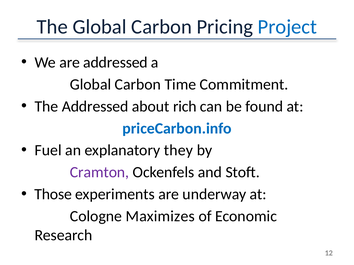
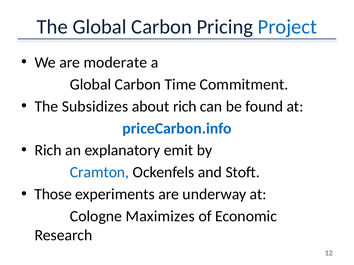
are addressed: addressed -> moderate
The Addressed: Addressed -> Subsidizes
Fuel at (48, 151): Fuel -> Rich
they: they -> emit
Cramton colour: purple -> blue
